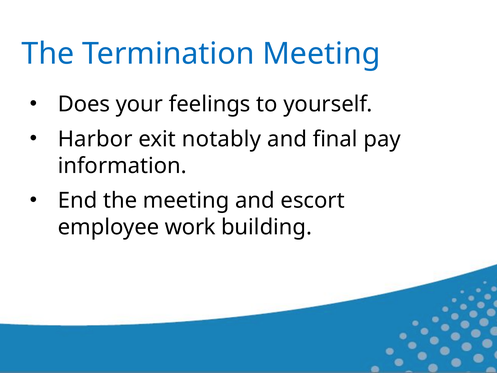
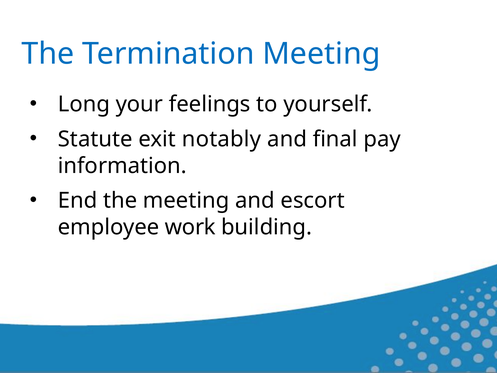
Does: Does -> Long
Harbor: Harbor -> Statute
